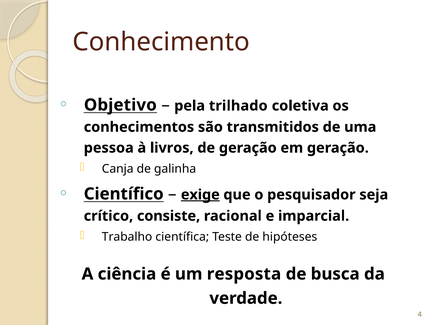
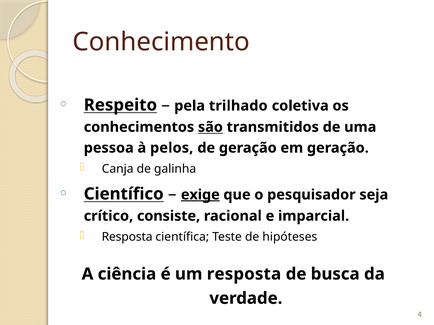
Objetivo: Objetivo -> Respeito
são underline: none -> present
livros: livros -> pelos
Trabalho at (127, 237): Trabalho -> Resposta
